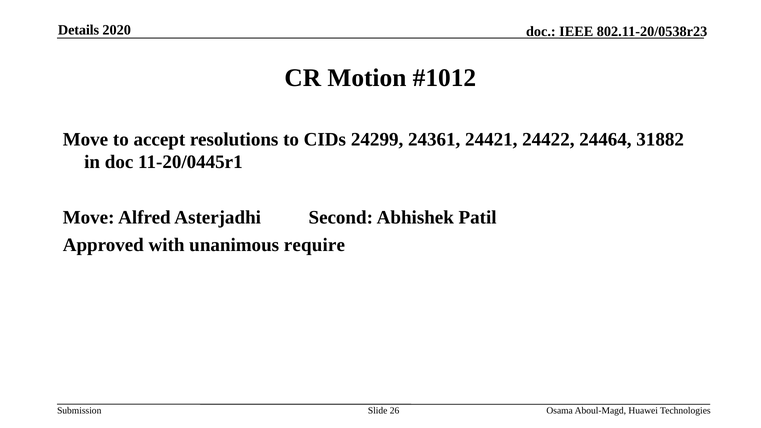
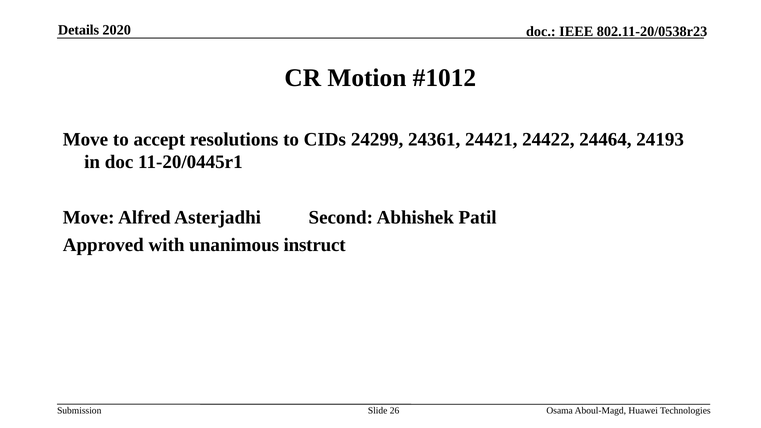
31882: 31882 -> 24193
require: require -> instruct
